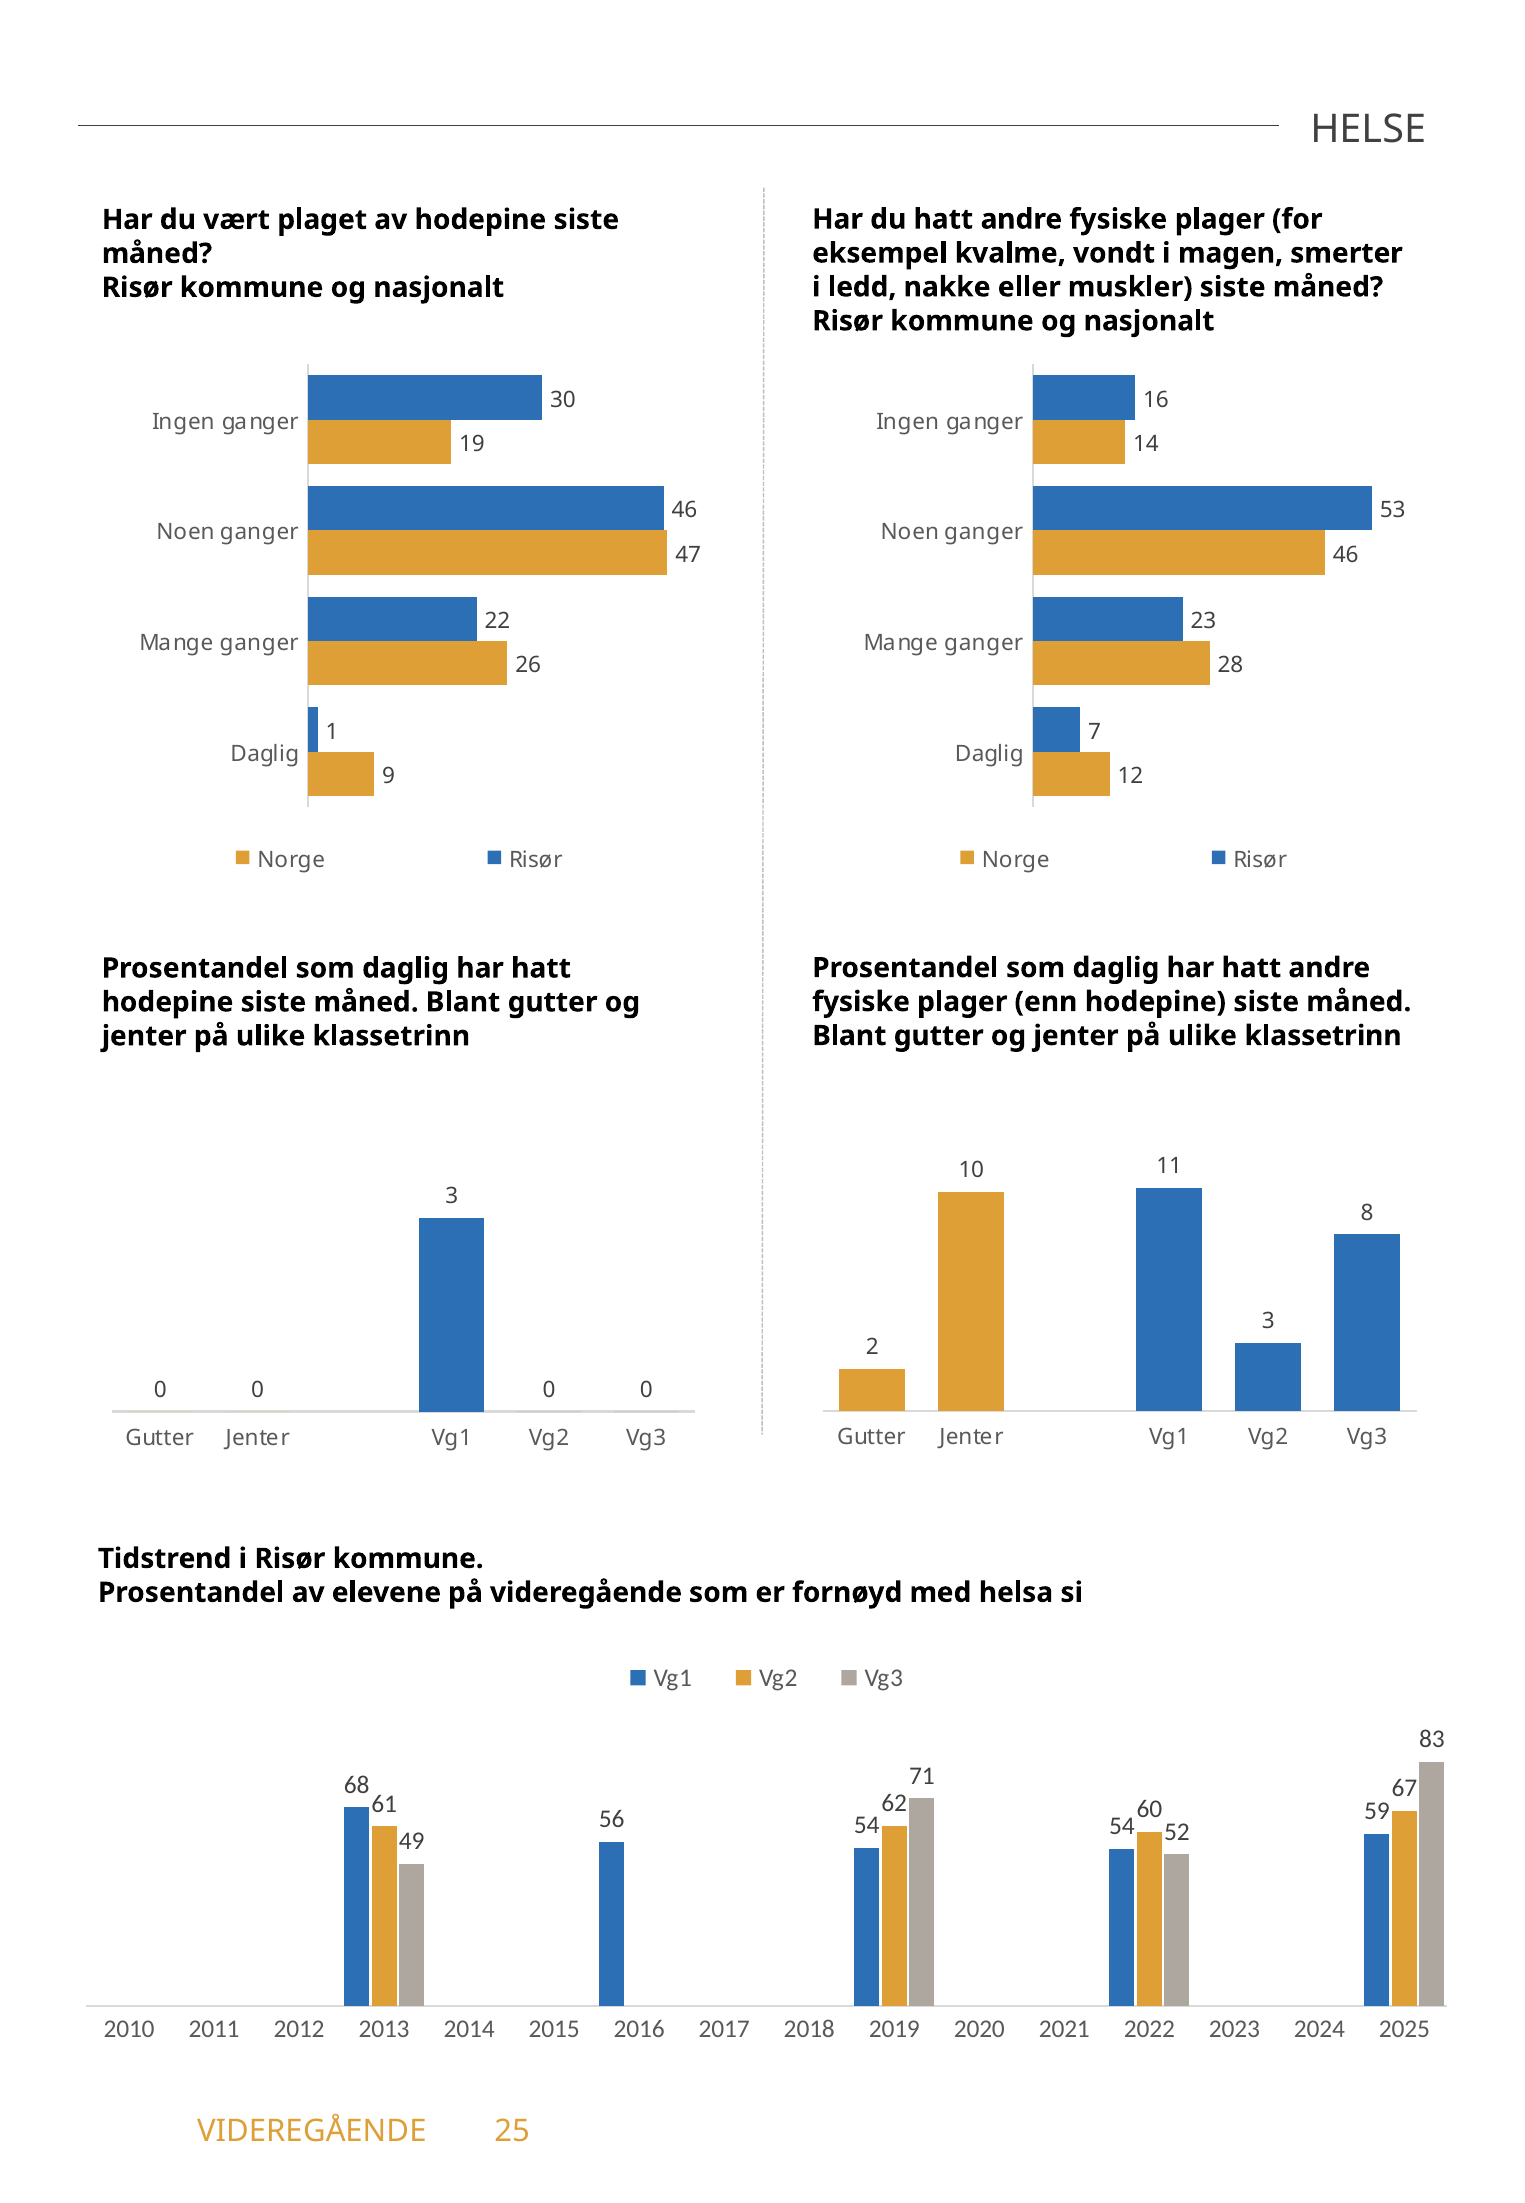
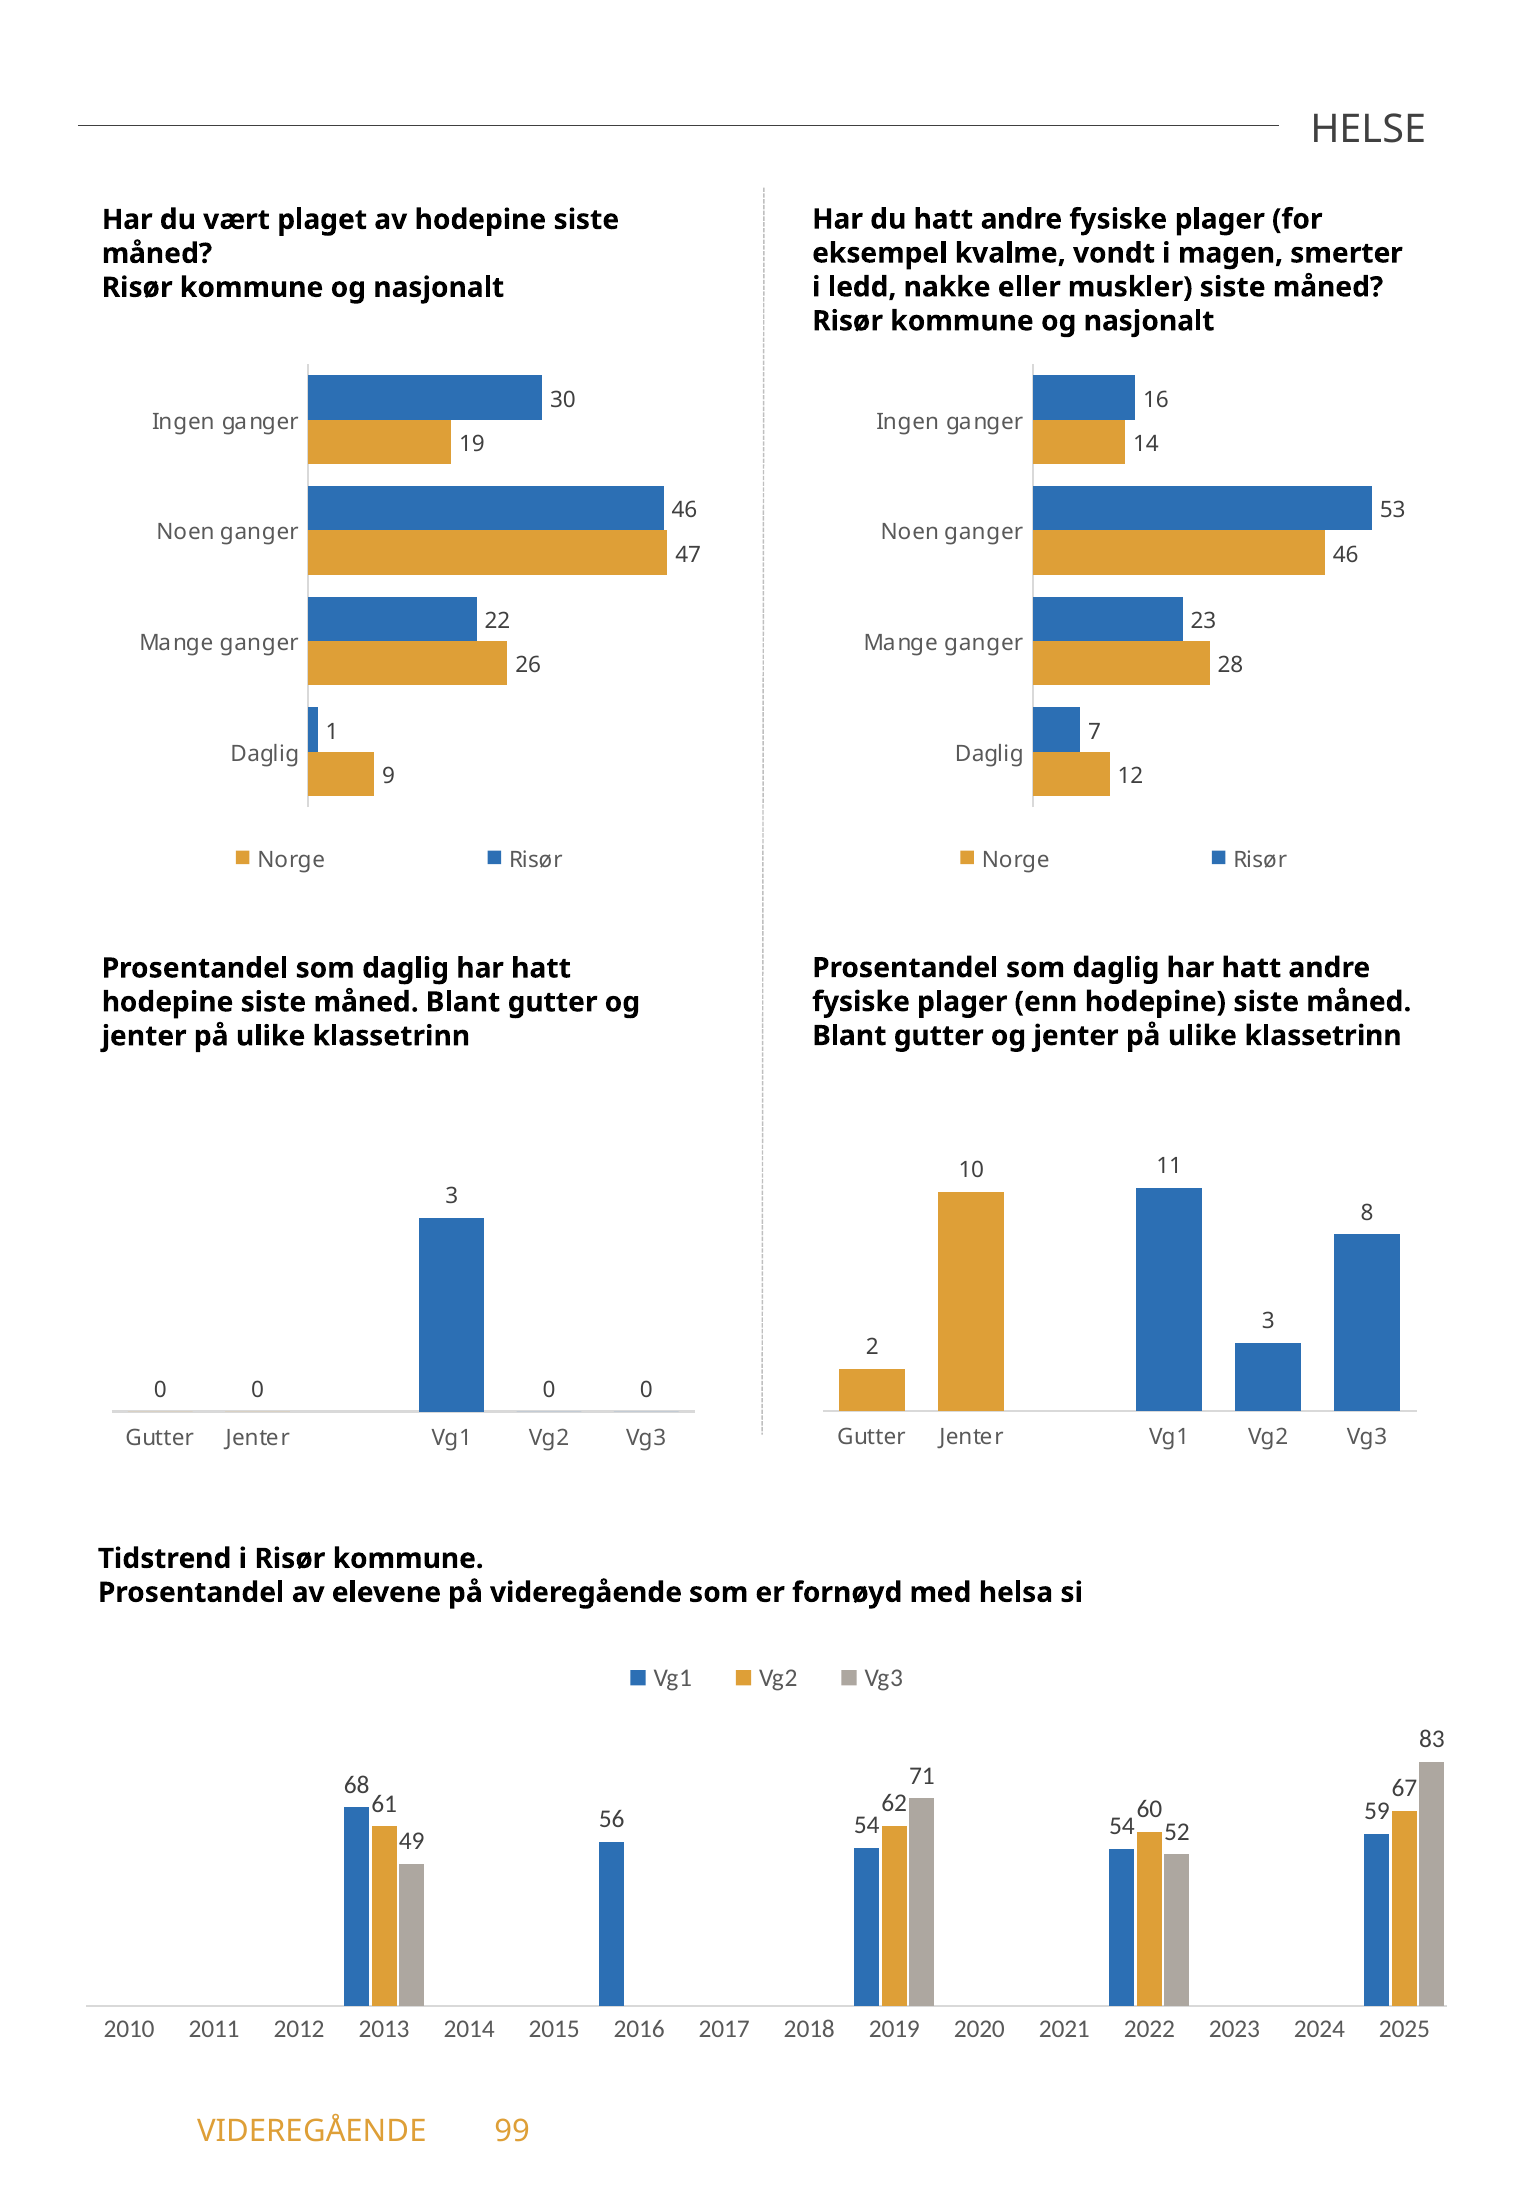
25: 25 -> 99
